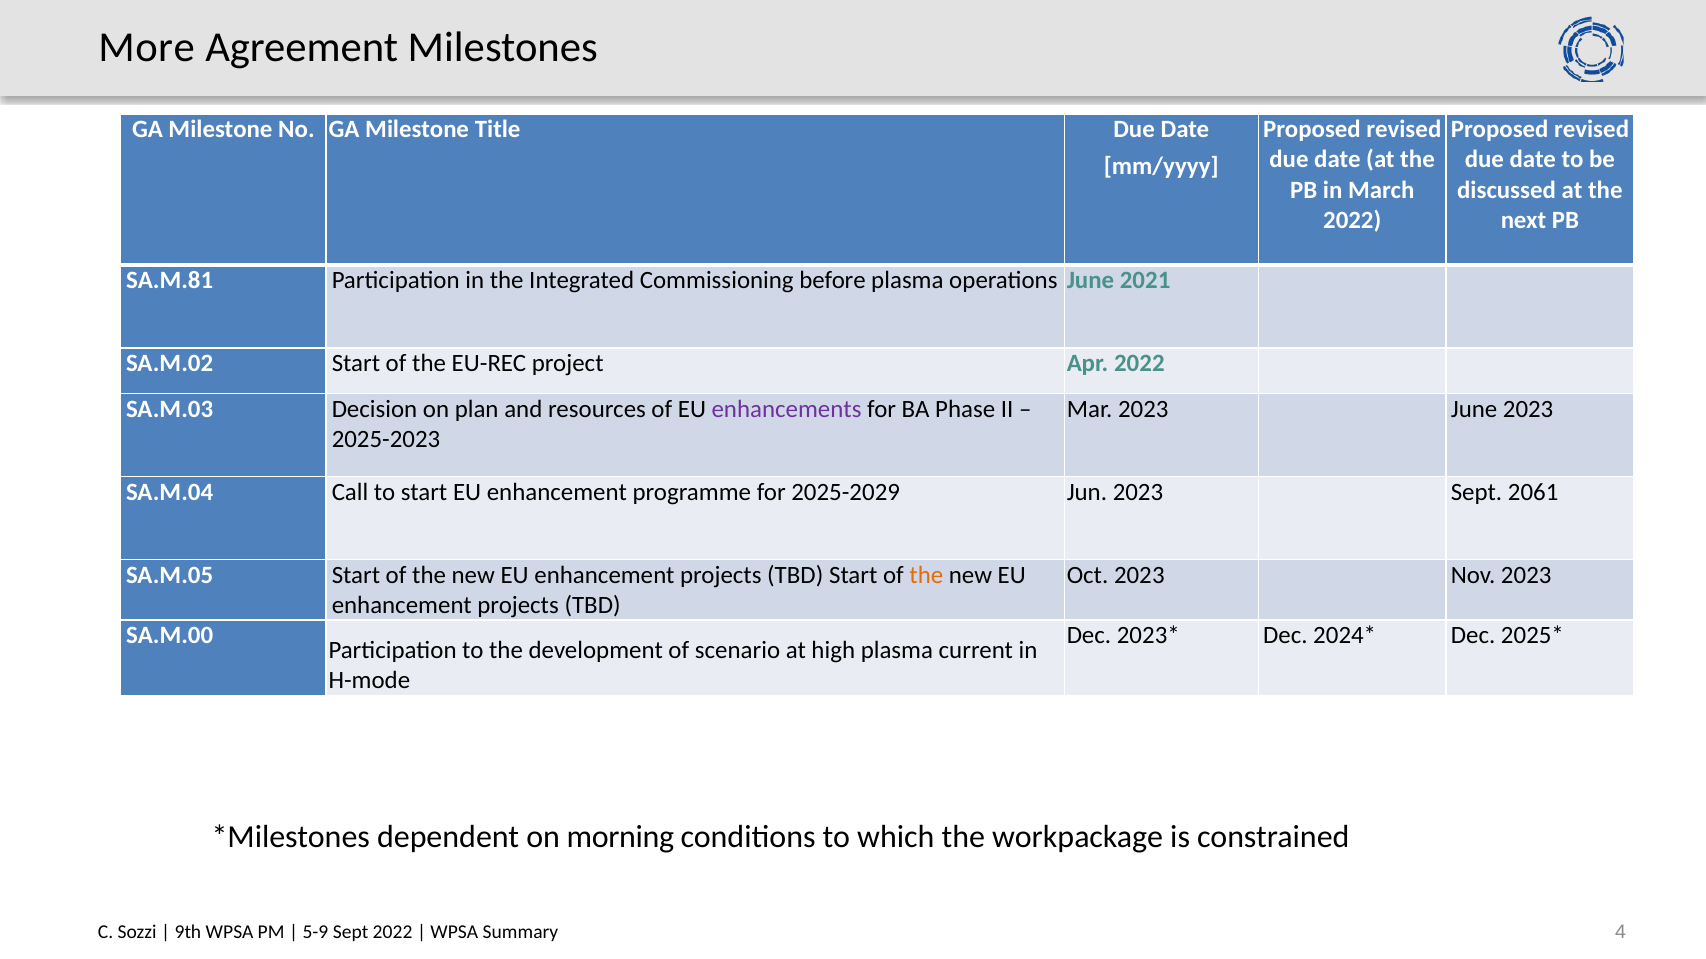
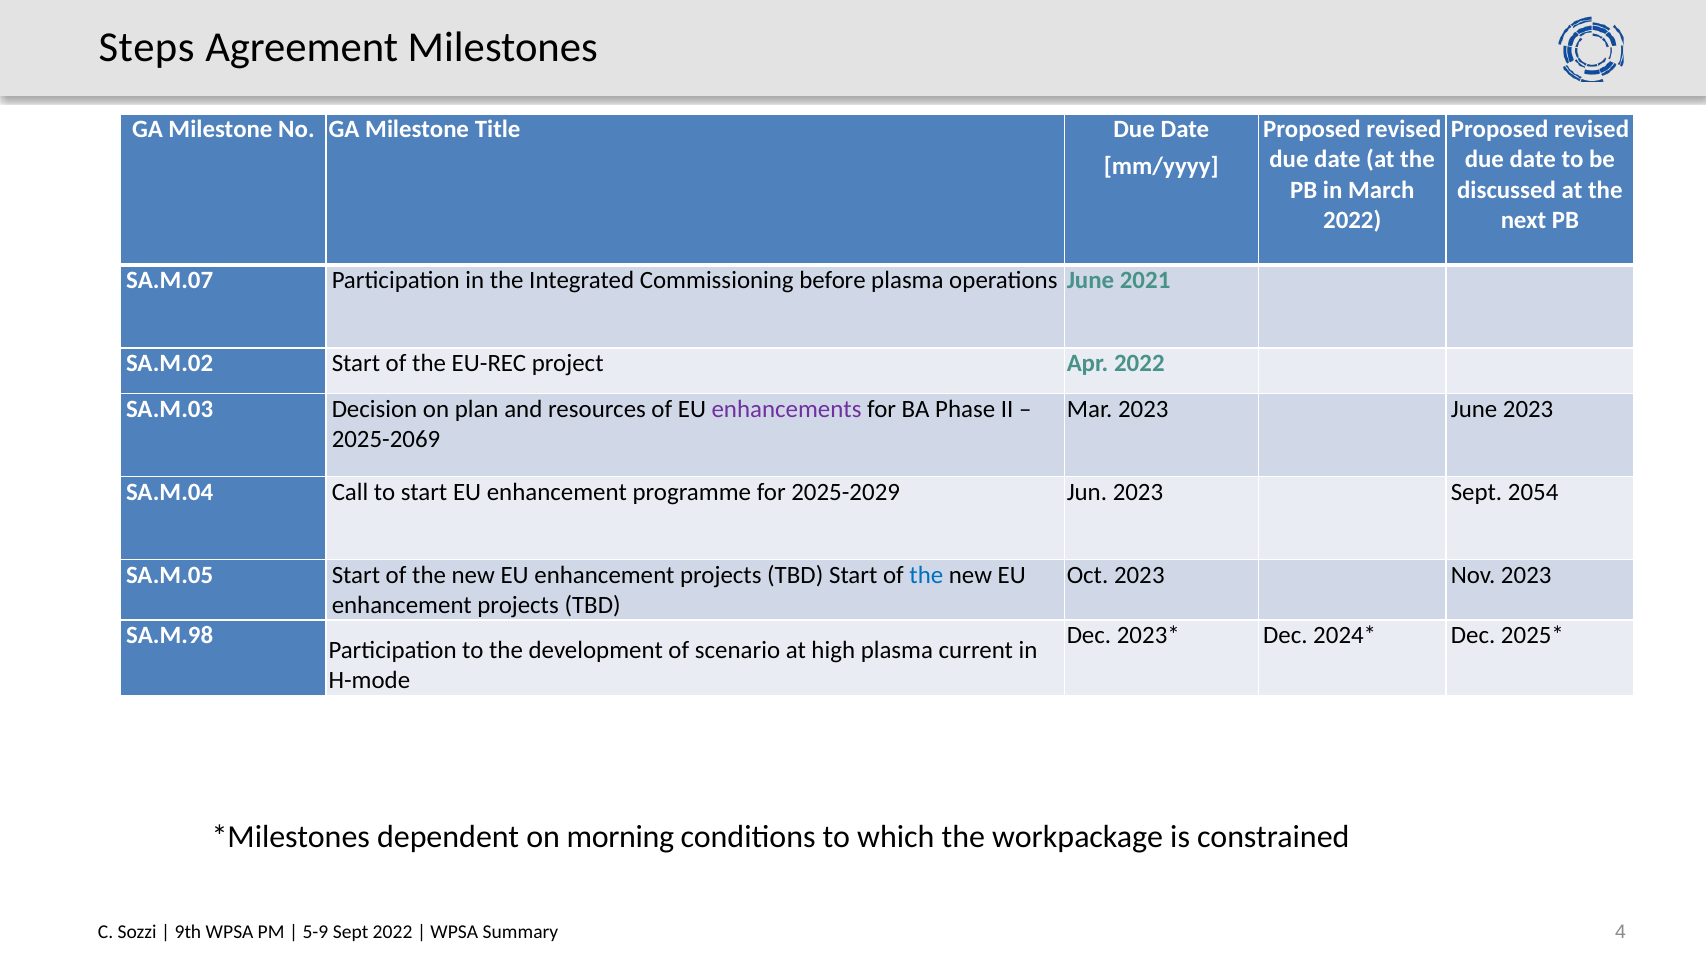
More: More -> Steps
SA.M.81: SA.M.81 -> SA.M.07
2025-2023: 2025-2023 -> 2025-2069
2061: 2061 -> 2054
the at (926, 575) colour: orange -> blue
SA.M.00: SA.M.00 -> SA.M.98
